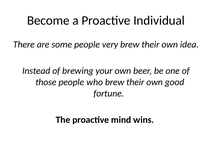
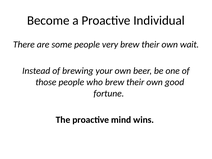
idea: idea -> wait
